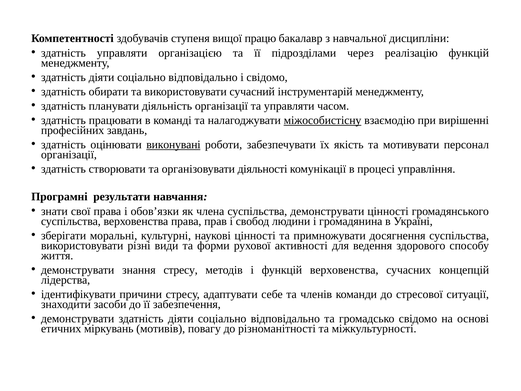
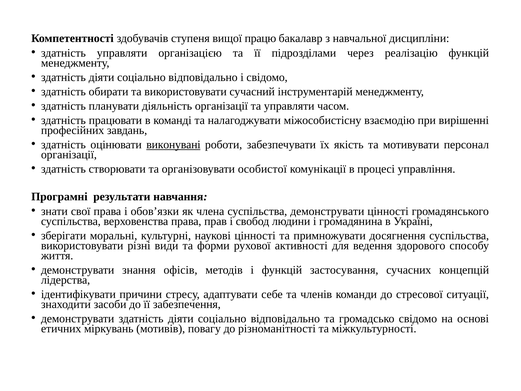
міжособистісну underline: present -> none
діяльності: діяльності -> особистої
знання стресу: стресу -> офісів
функцій верховенства: верховенства -> застосування
